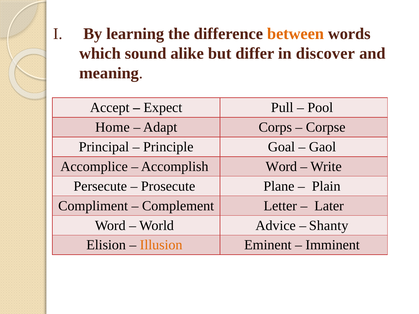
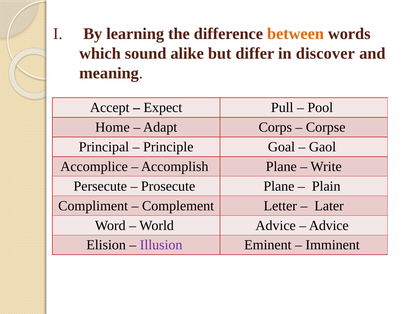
Accomplish Word: Word -> Plane
Shanty at (329, 226): Shanty -> Advice
Illusion colour: orange -> purple
